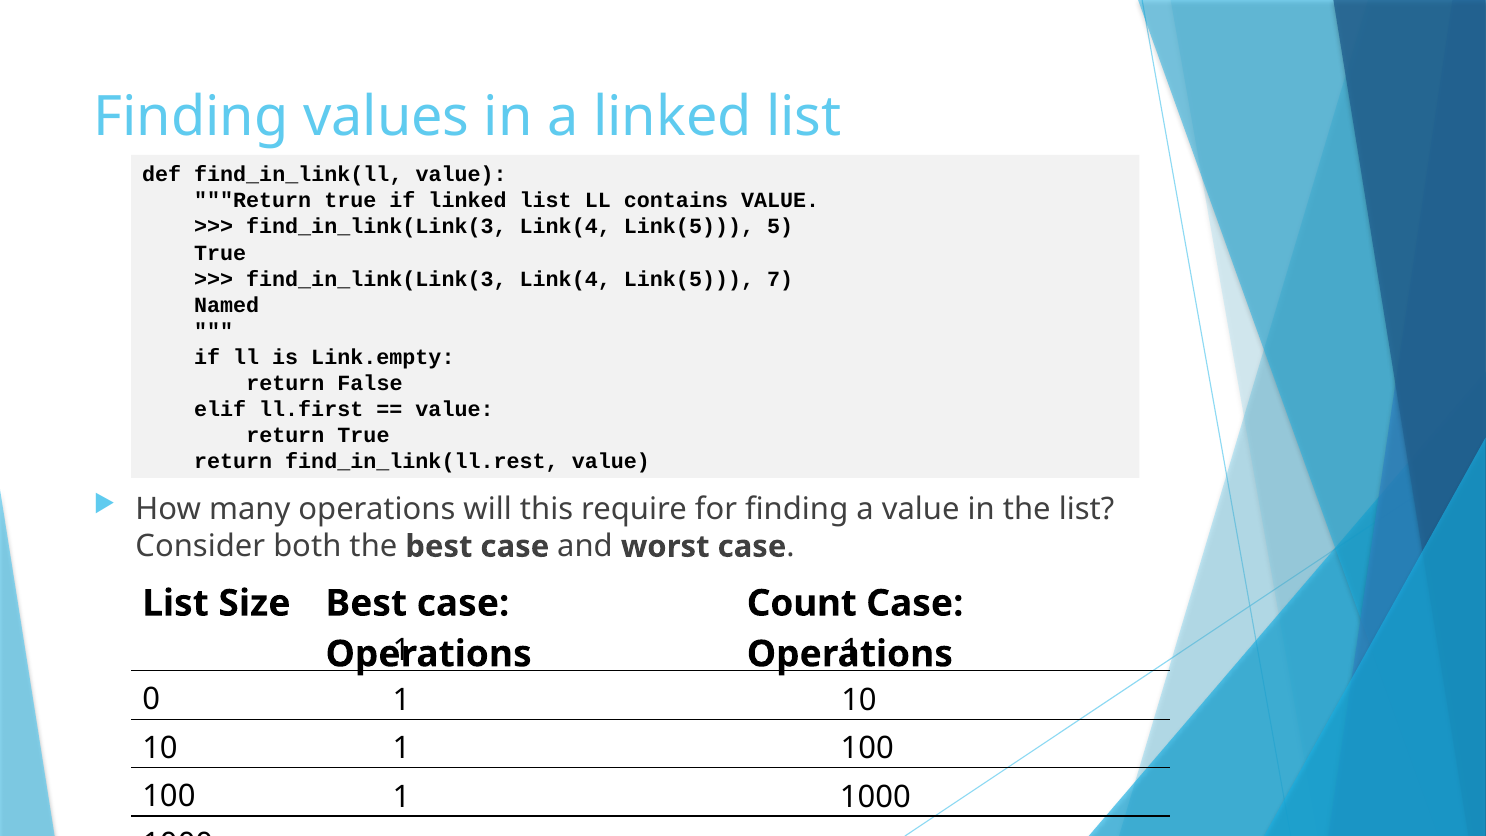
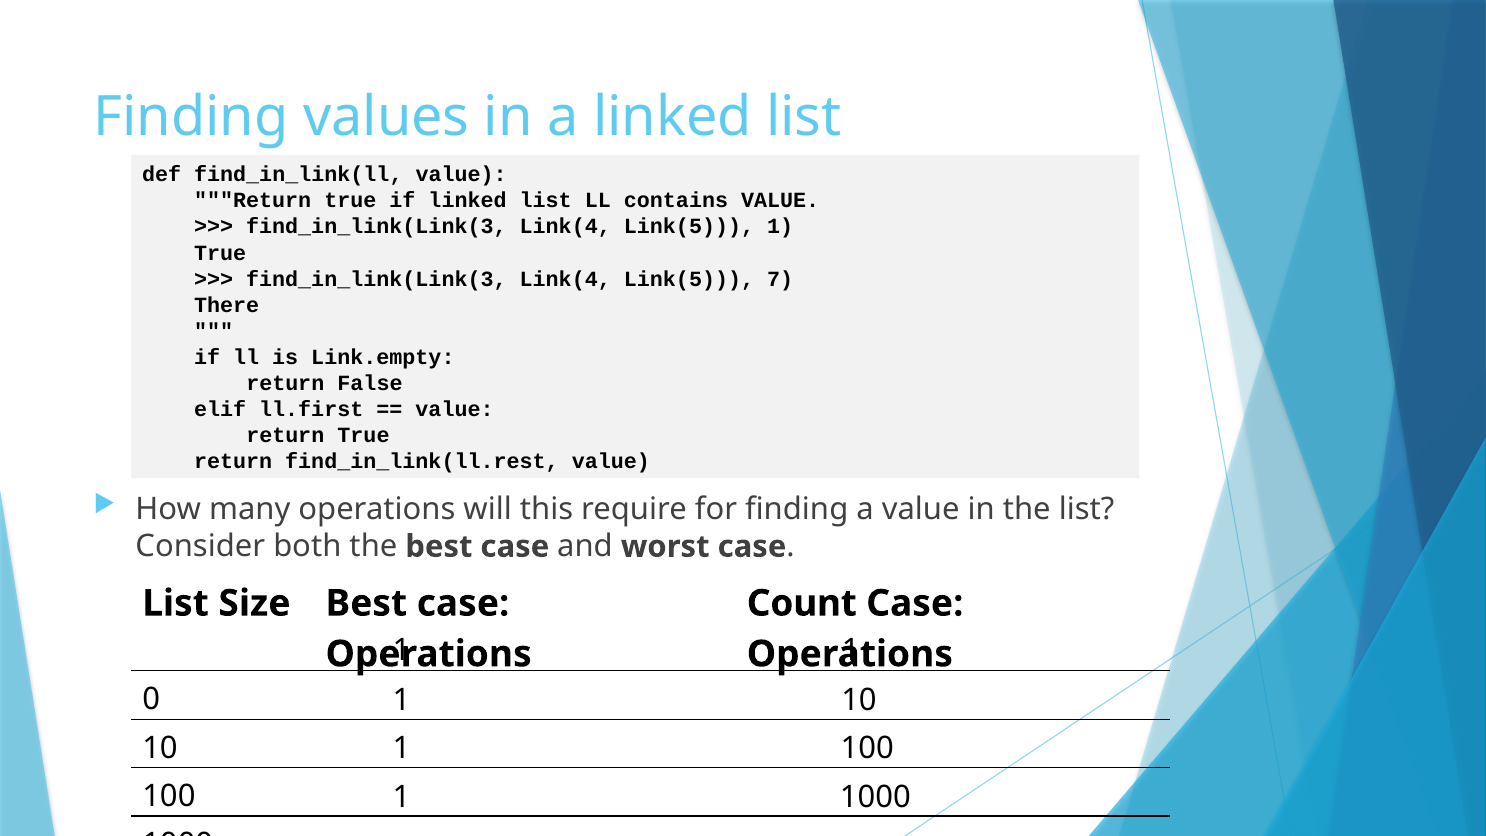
Link(5 5: 5 -> 1
Named: Named -> There
